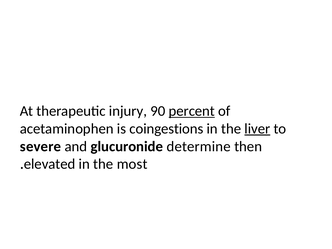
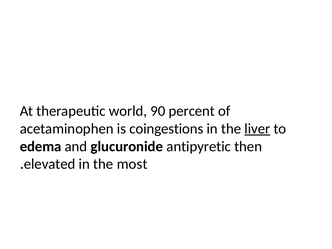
injury: injury -> world
percent underline: present -> none
severe: severe -> edema
determine: determine -> antipyretic
